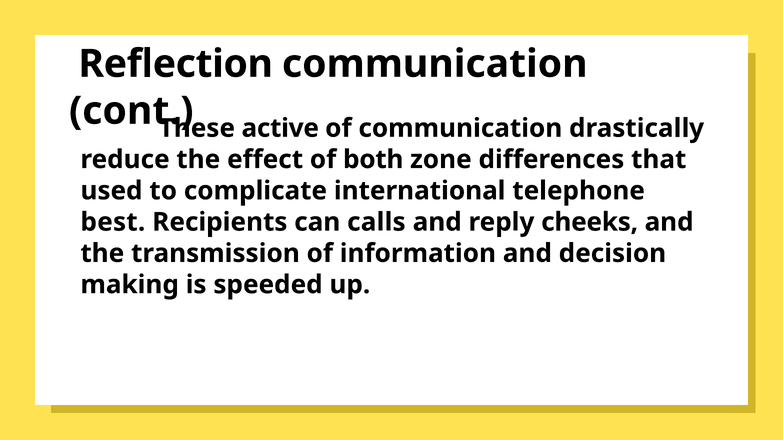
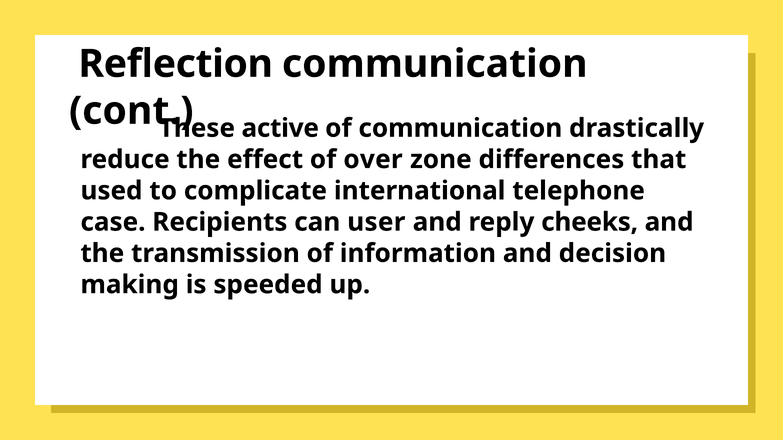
both: both -> over
best: best -> case
calls: calls -> user
